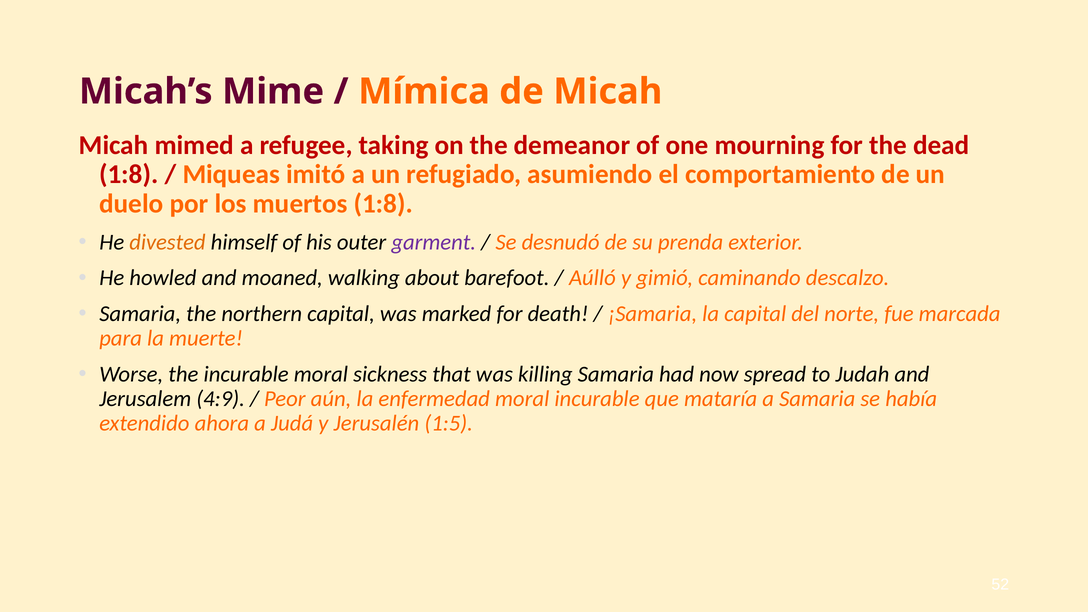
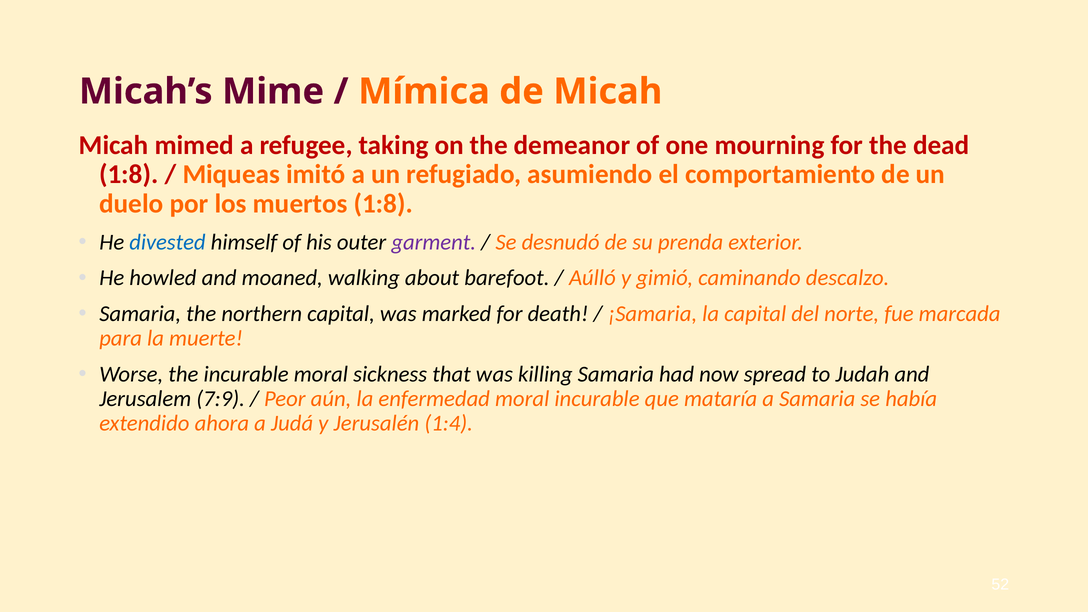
divested colour: orange -> blue
4:9: 4:9 -> 7:9
1:5: 1:5 -> 1:4
